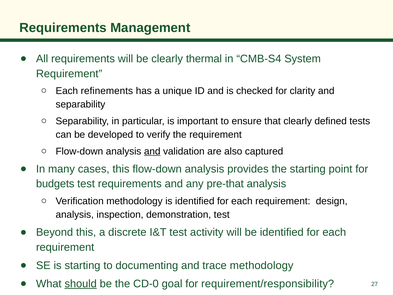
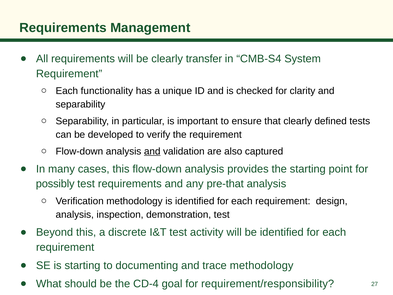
thermal: thermal -> transfer
refinements: refinements -> functionality
budgets: budgets -> possibly
should underline: present -> none
CD-0: CD-0 -> CD-4
